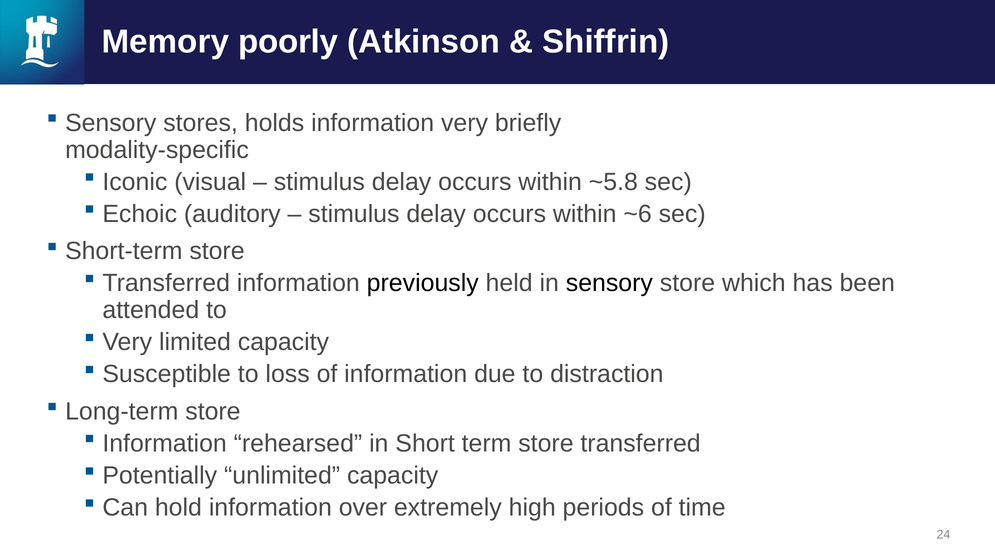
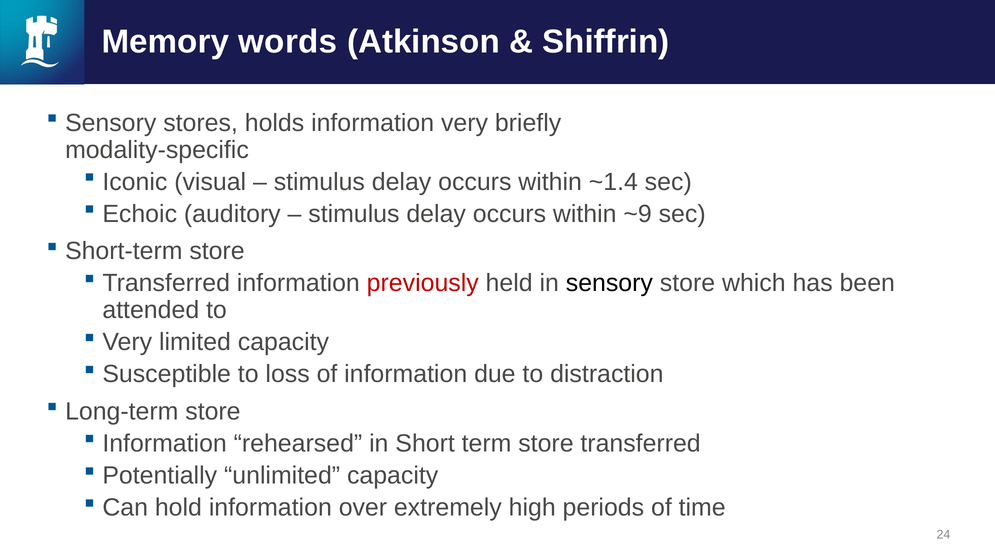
poorly: poorly -> words
~5.8: ~5.8 -> ~1.4
~6: ~6 -> ~9
previously colour: black -> red
